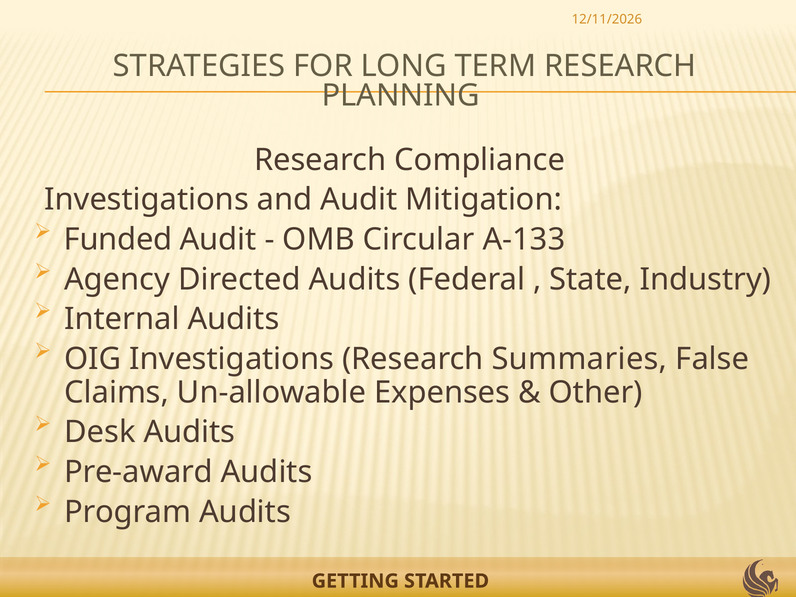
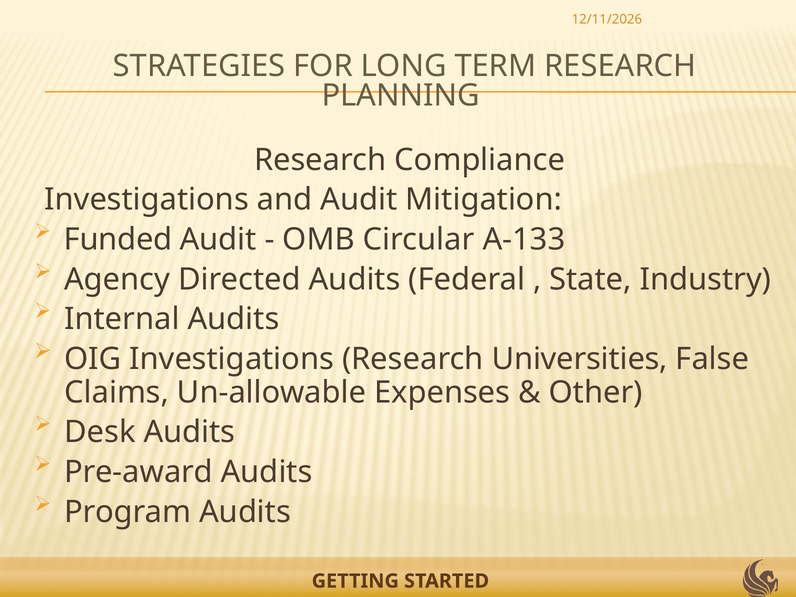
Summaries: Summaries -> Universities
